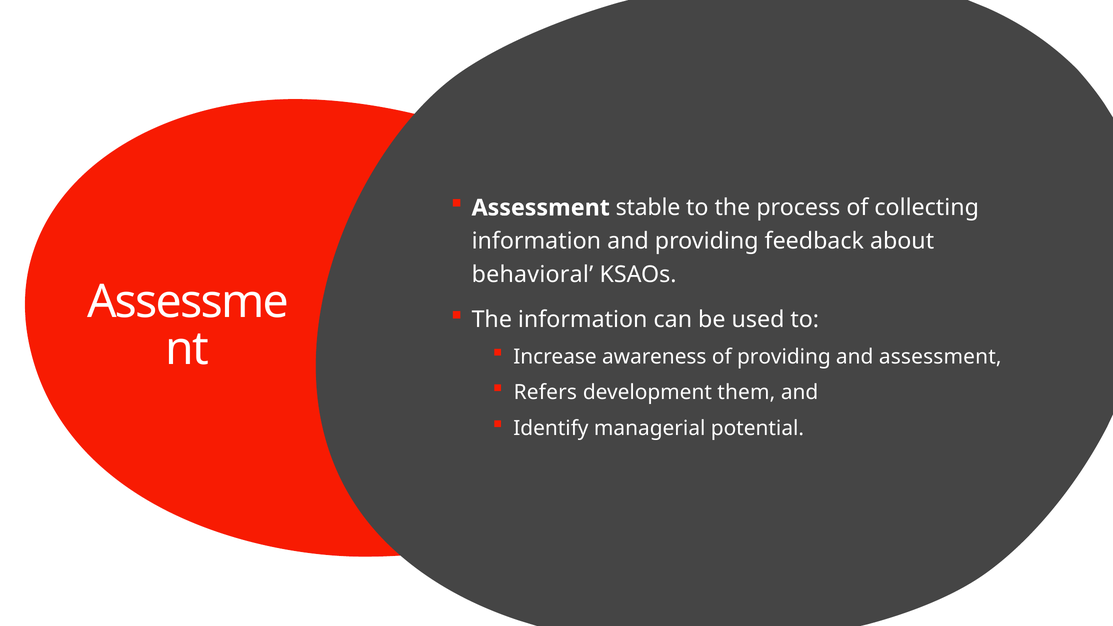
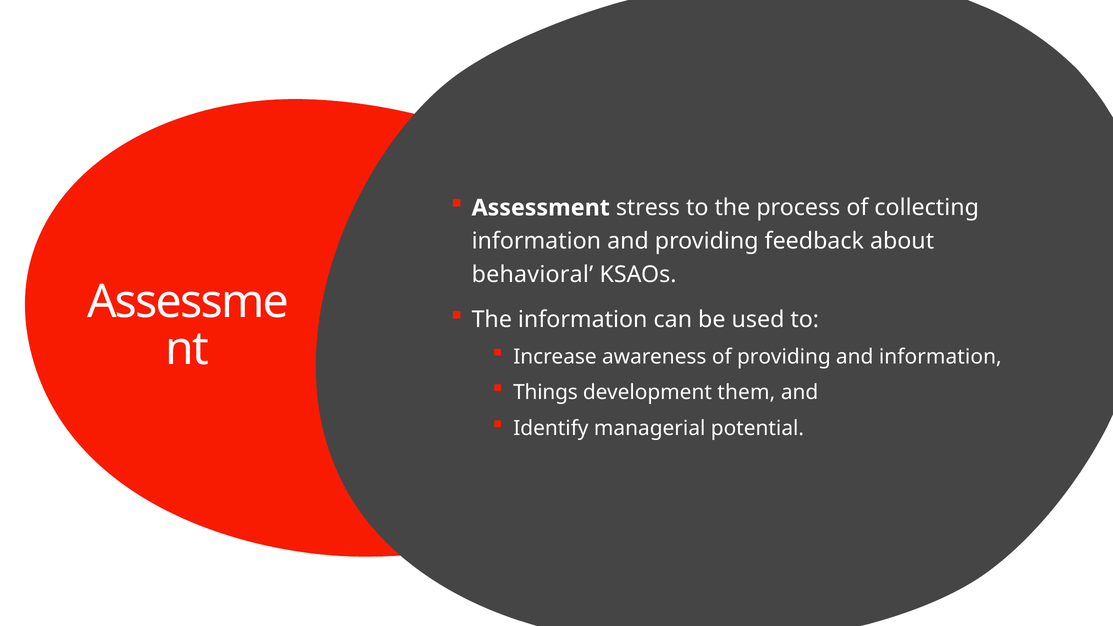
stable: stable -> stress
and assessment: assessment -> information
Refers: Refers -> Things
